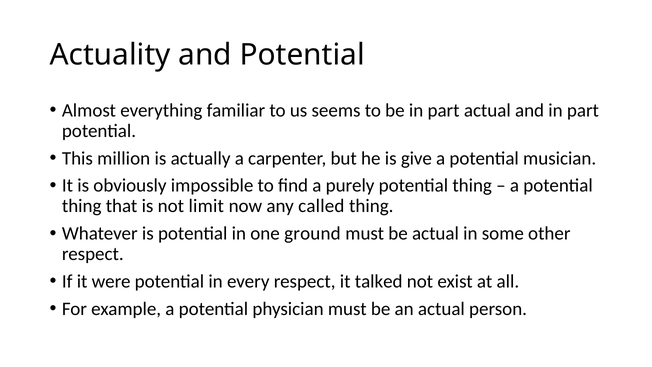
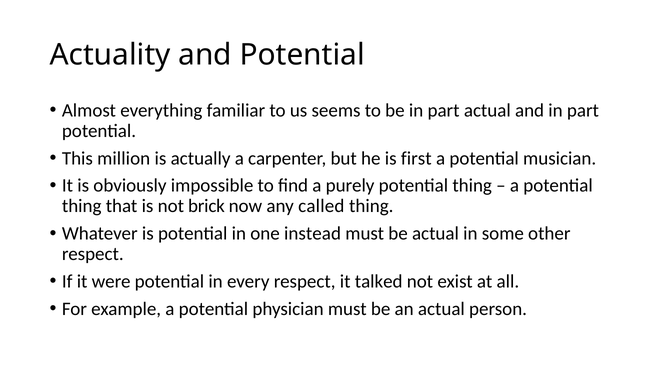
give: give -> first
limit: limit -> brick
ground: ground -> instead
